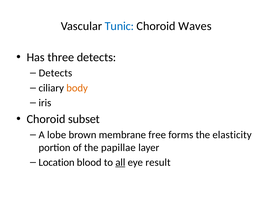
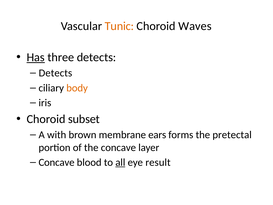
Tunic colour: blue -> orange
Has underline: none -> present
lobe: lobe -> with
free: free -> ears
elasticity: elasticity -> pretectal
the papillae: papillae -> concave
Location at (57, 162): Location -> Concave
